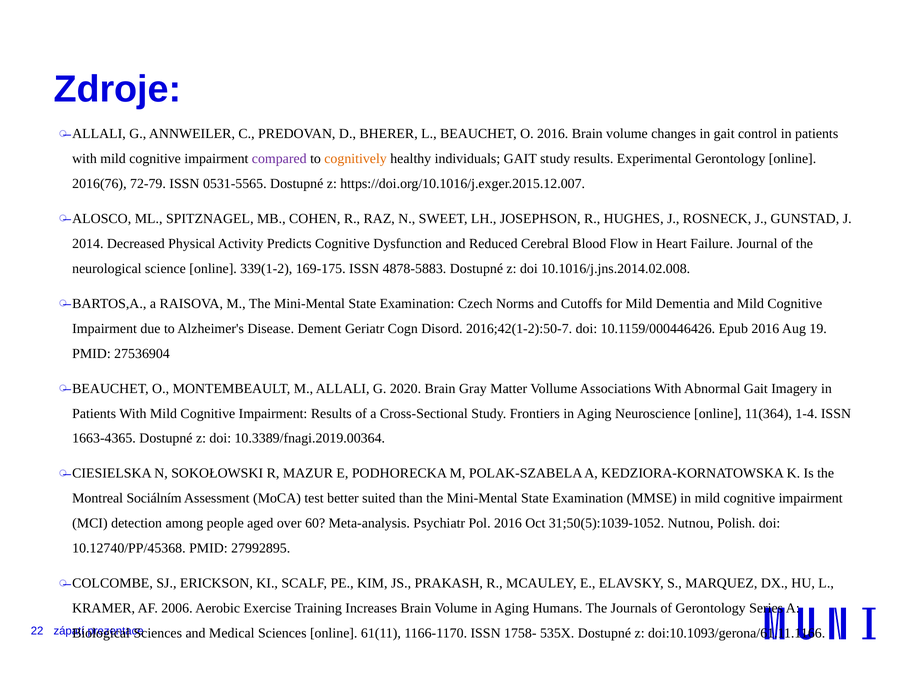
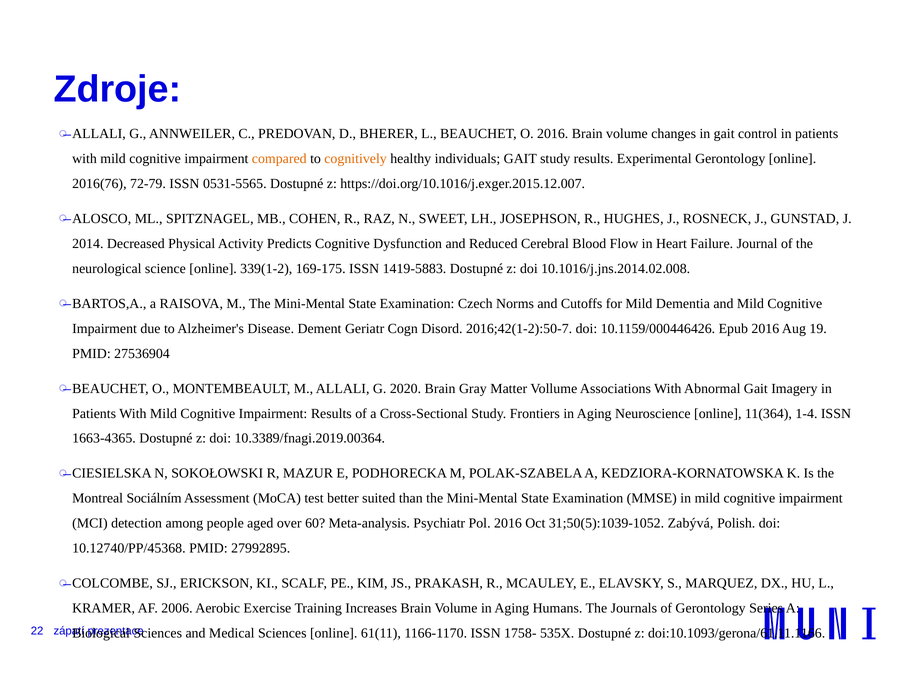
compared colour: purple -> orange
4878-5883: 4878-5883 -> 1419-5883
Nutnou: Nutnou -> Zabývá
